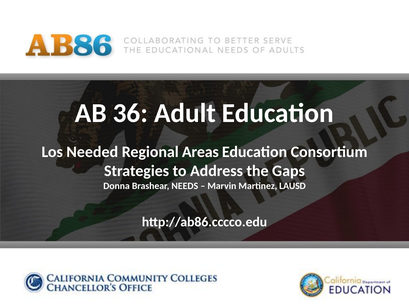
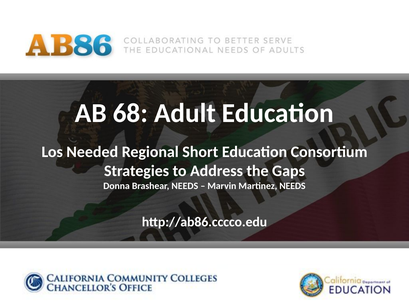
36: 36 -> 68
Areas: Areas -> Short
Martinez LAUSD: LAUSD -> NEEDS
